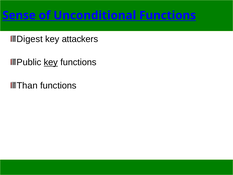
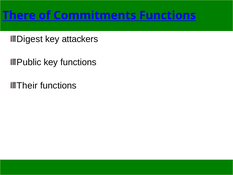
Sense: Sense -> There
Unconditional: Unconditional -> Commitments
key at (51, 62) underline: present -> none
Than: Than -> Their
